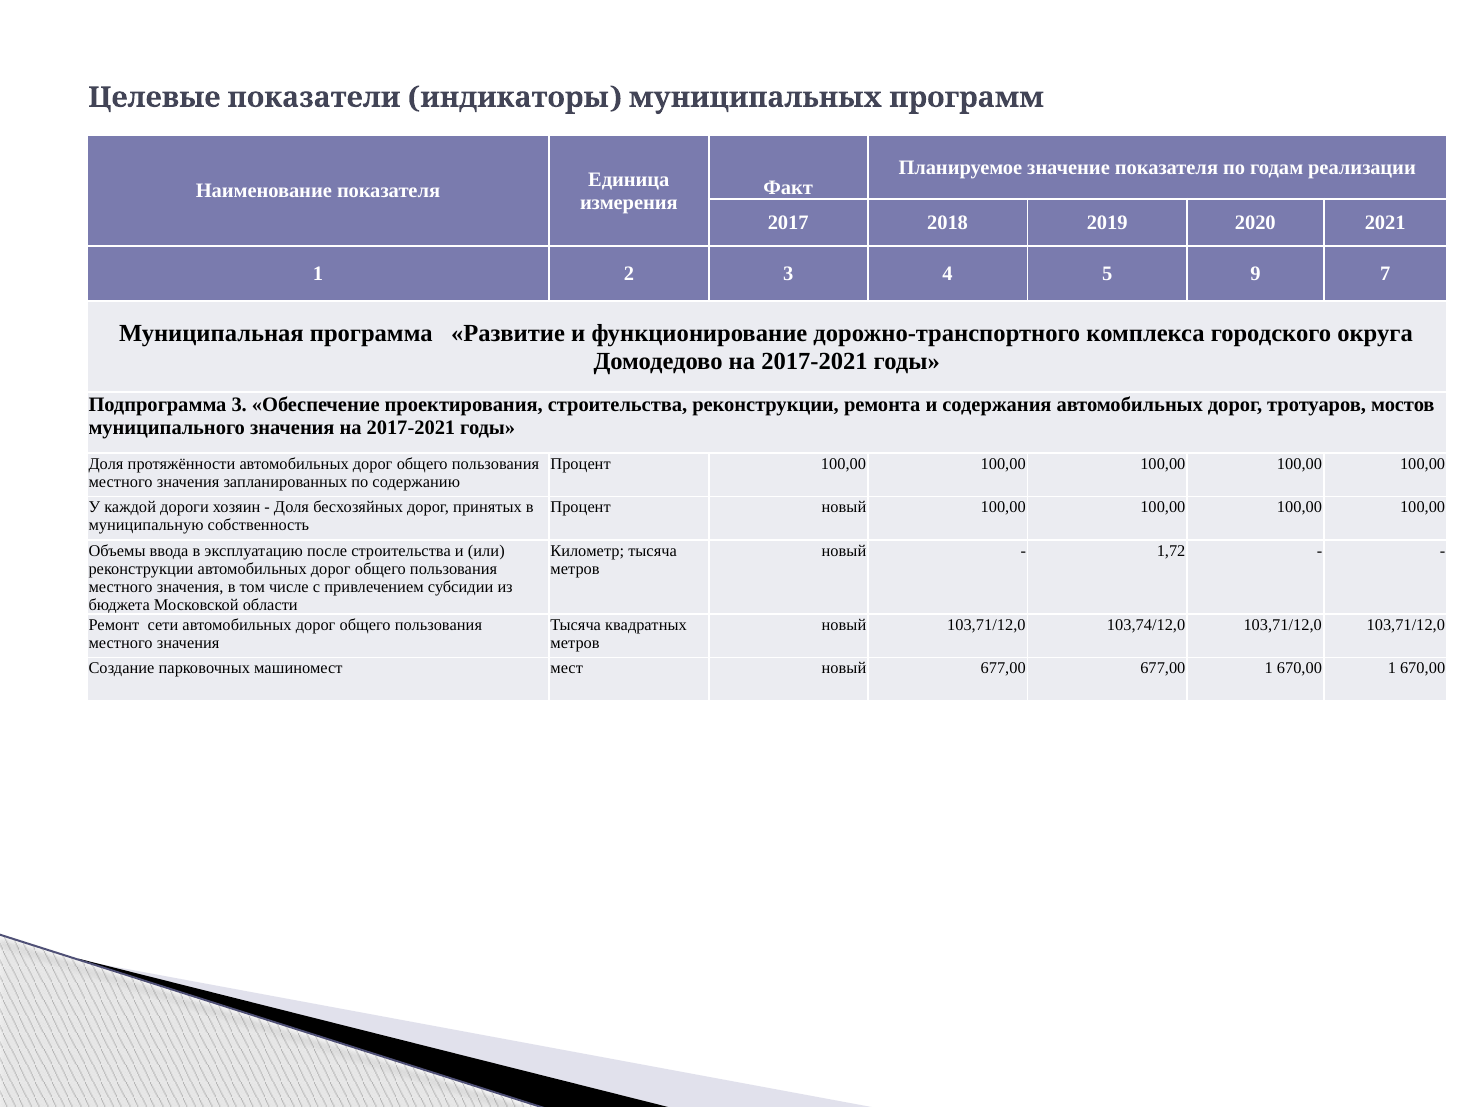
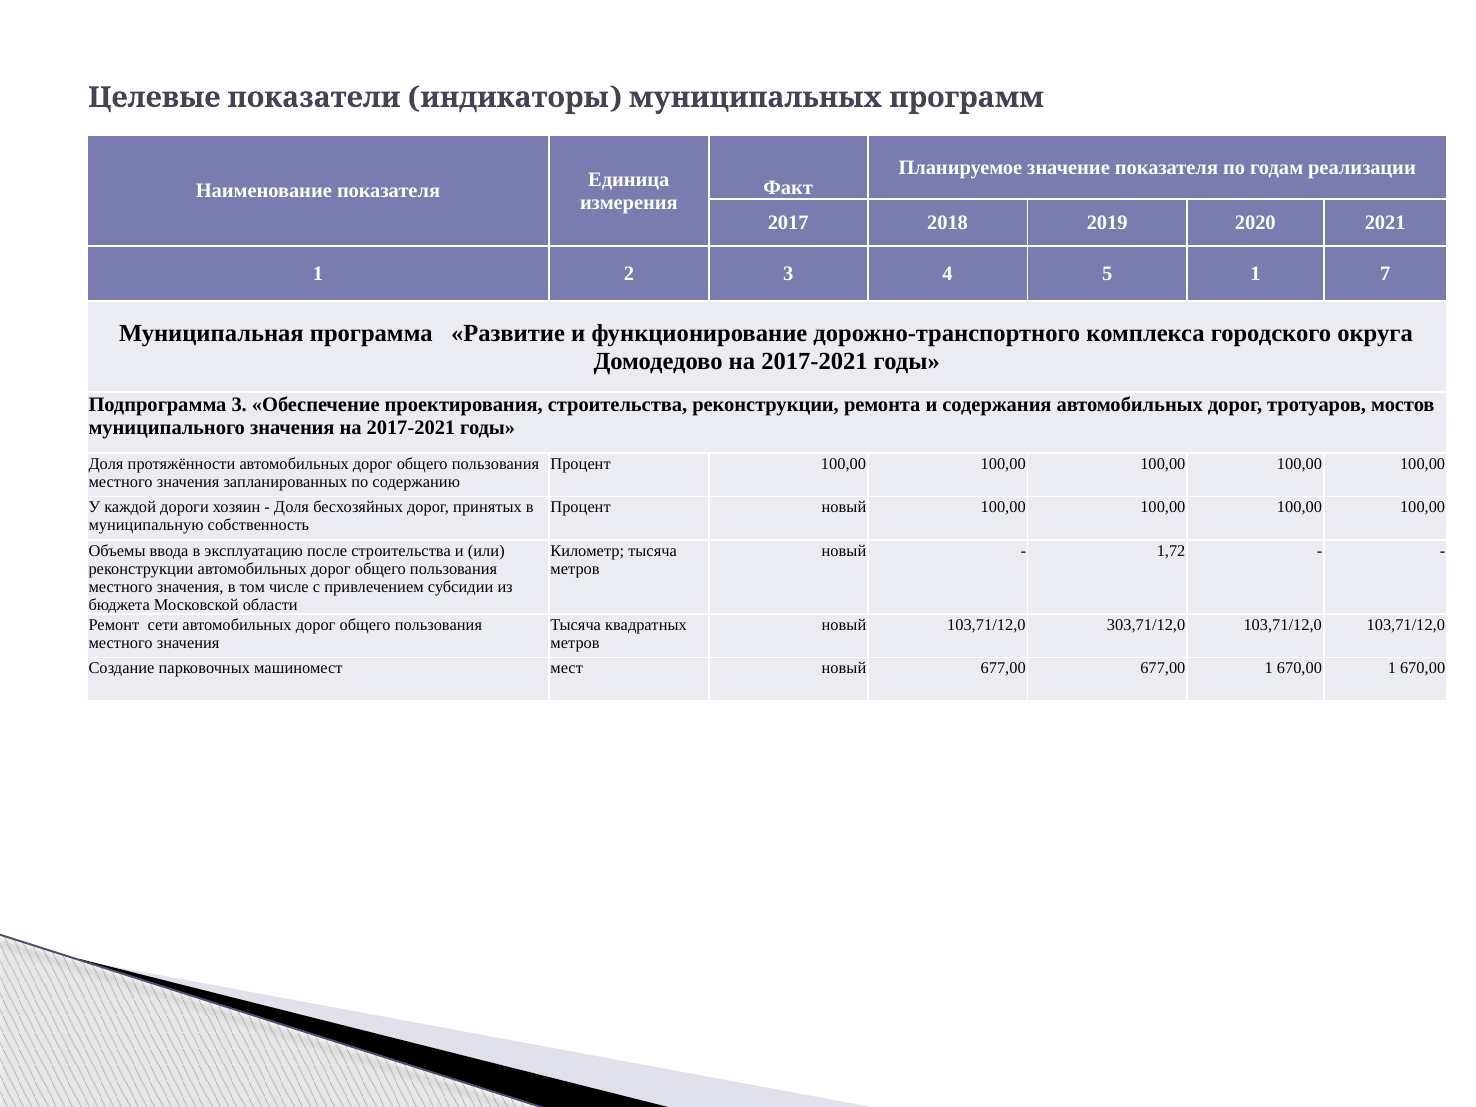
5 9: 9 -> 1
103,74/12,0: 103,74/12,0 -> 303,71/12,0
